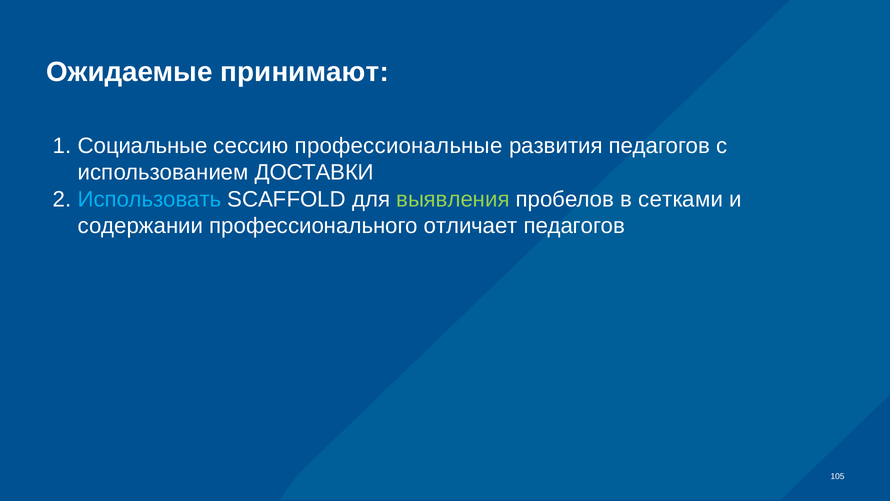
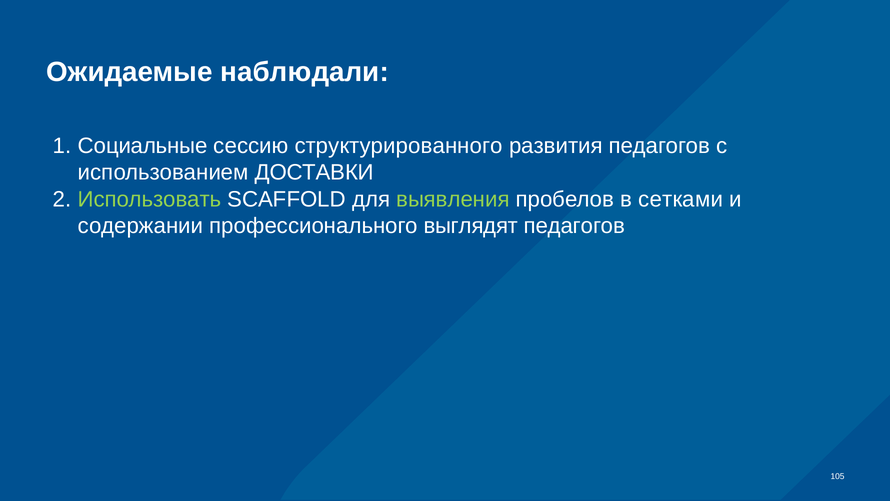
принимают: принимают -> наблюдали
профессиональные: профессиональные -> структурированного
Использовать colour: light blue -> light green
отличает: отличает -> выглядят
